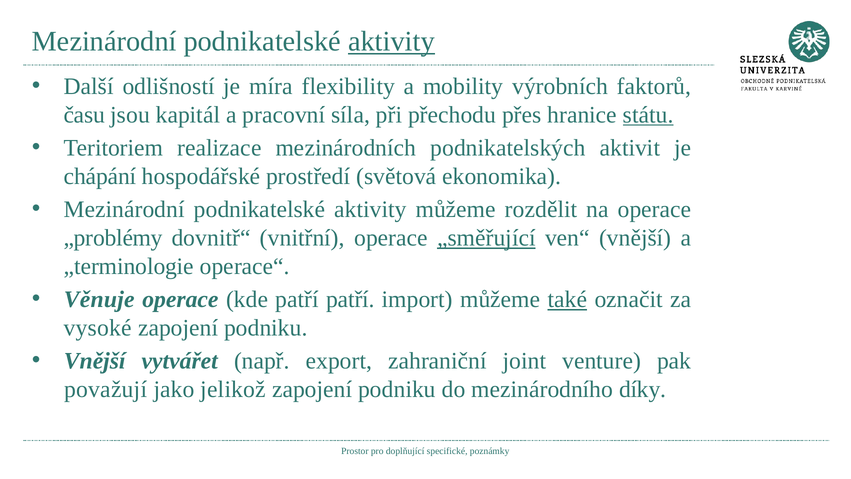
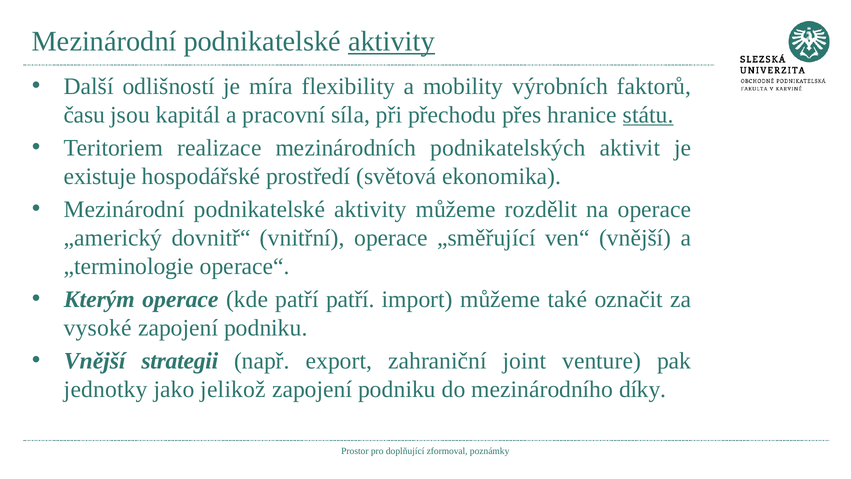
chápání: chápání -> existuje
„problémy: „problémy -> „americký
„směřující underline: present -> none
Věnuje: Věnuje -> Kterým
také underline: present -> none
vytvářet: vytvářet -> strategii
považují: považují -> jednotky
specifické: specifické -> zformoval
